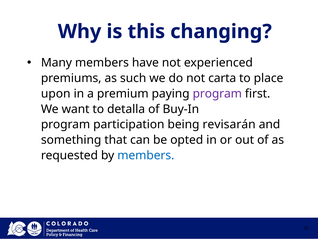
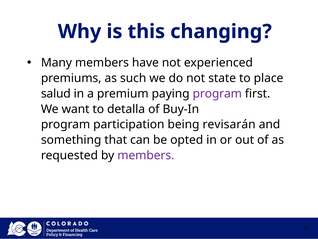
carta: carta -> state
upon: upon -> salud
members at (146, 156) colour: blue -> purple
